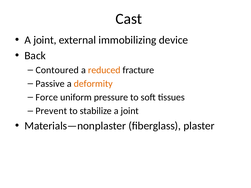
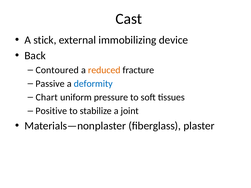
joint at (45, 40): joint -> stick
deformity colour: orange -> blue
Force: Force -> Chart
Prevent: Prevent -> Positive
